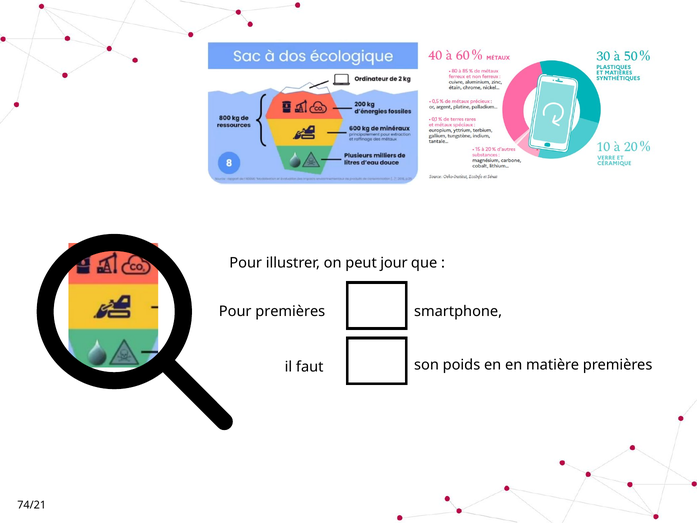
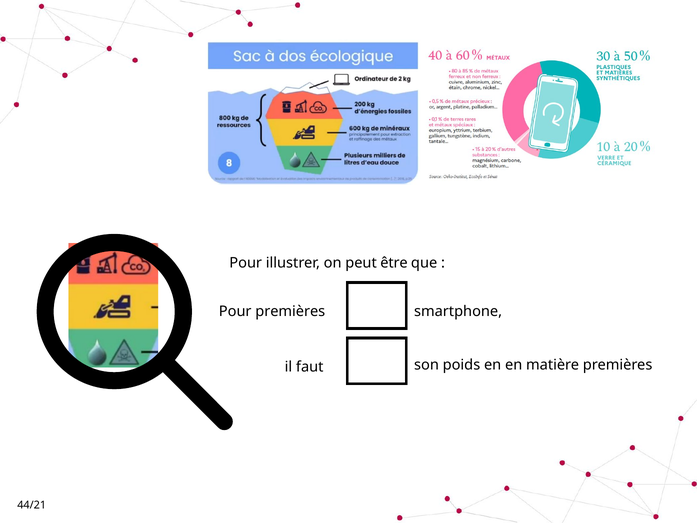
jour: jour -> être
74/21: 74/21 -> 44/21
